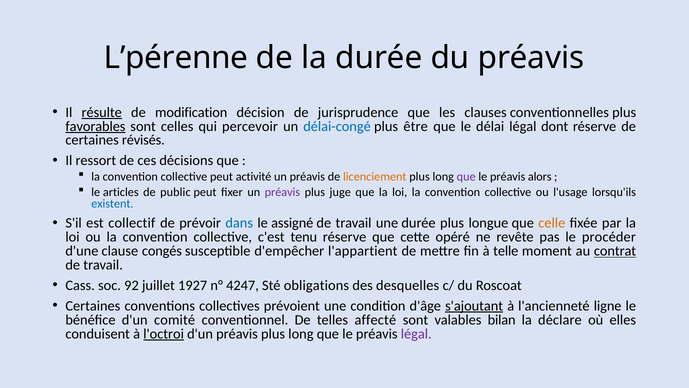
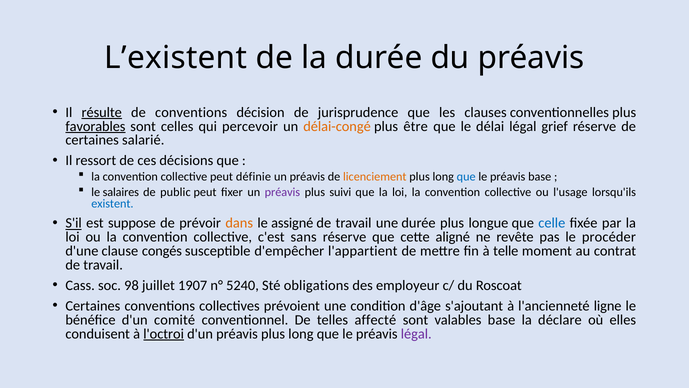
L’pérenne: L’pérenne -> L’existent
de modification: modification -> conventions
délai-congé colour: blue -> orange
dont: dont -> grief
révisés: révisés -> salarié
activité: activité -> définie
que at (466, 177) colour: purple -> blue
préavis alors: alors -> base
articles: articles -> salaires
juge: juge -> suivi
S'il underline: none -> present
collectif: collectif -> suppose
dans colour: blue -> orange
celle colour: orange -> blue
tenu: tenu -> sans
opéré: opéré -> aligné
contrat underline: present -> none
92: 92 -> 98
1927: 1927 -> 1907
4247: 4247 -> 5240
desquelles: desquelles -> employeur
s'ajoutant underline: present -> none
valables bilan: bilan -> base
